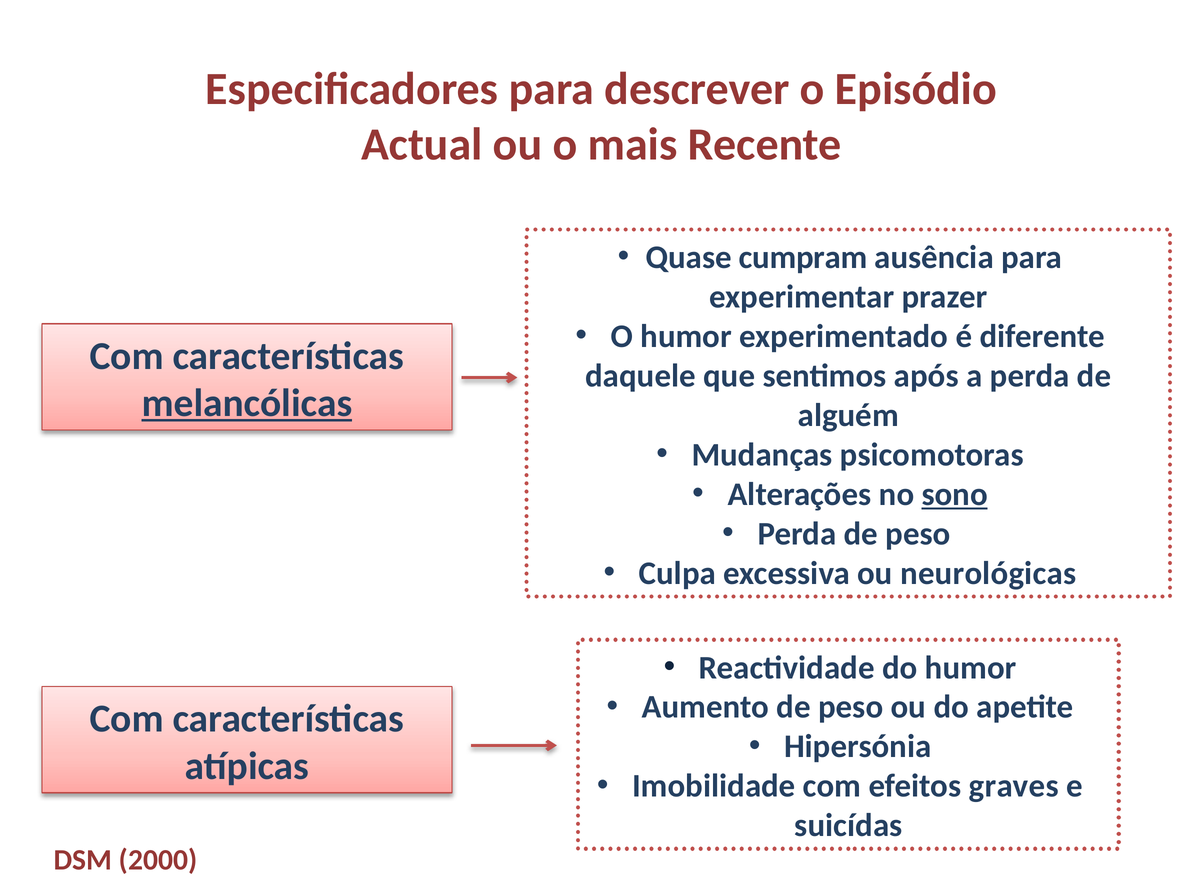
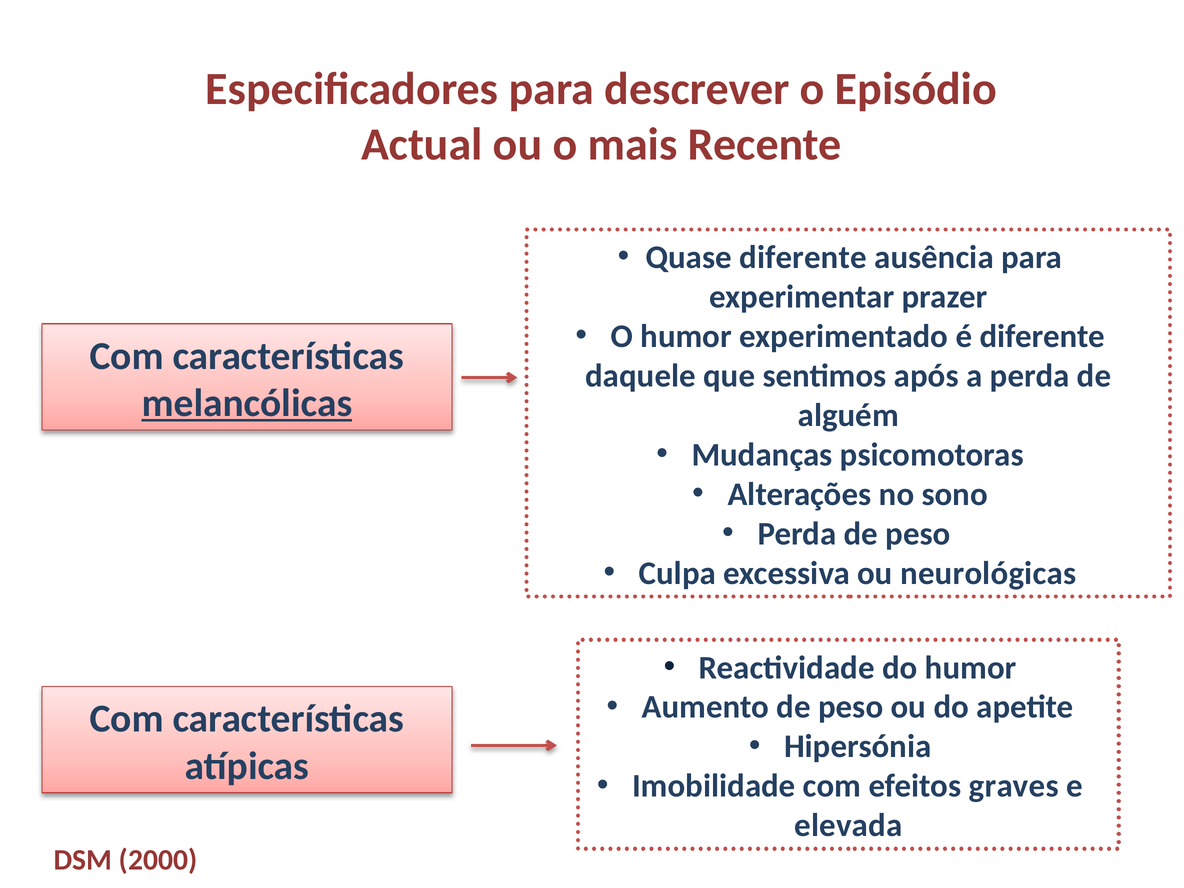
Quase cumpram: cumpram -> diferente
sono underline: present -> none
suicídas: suicídas -> elevada
